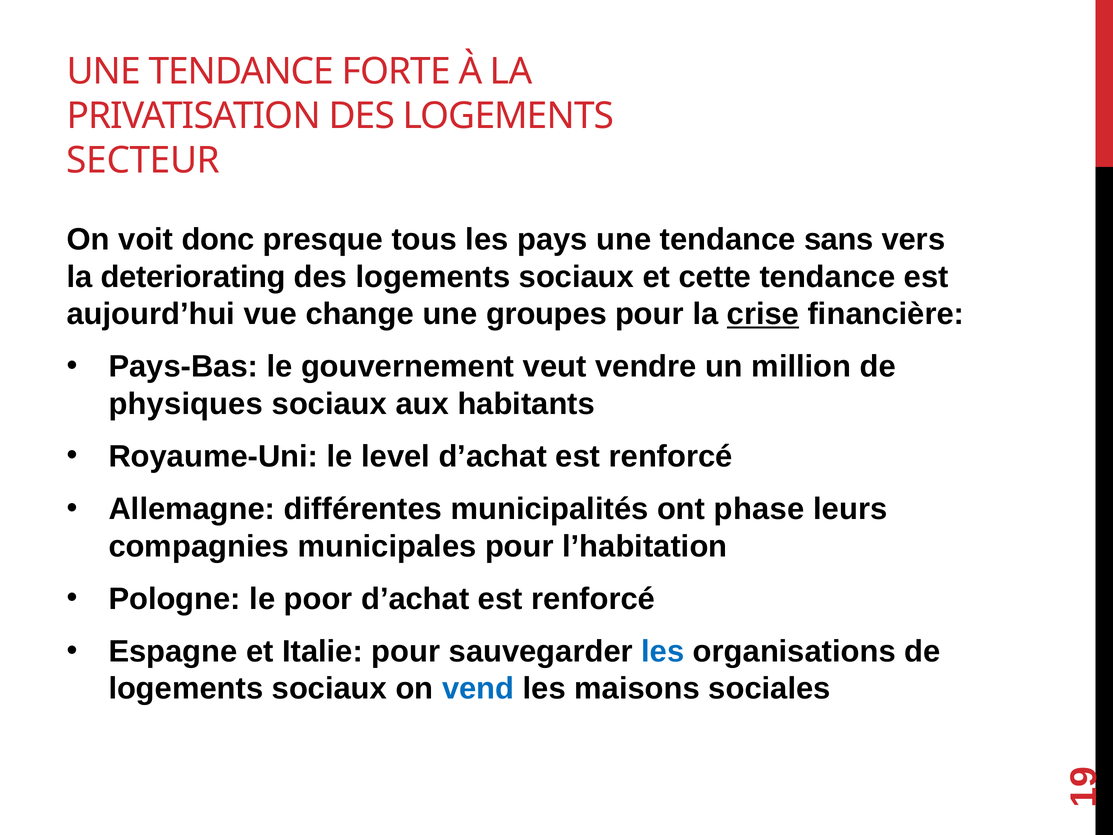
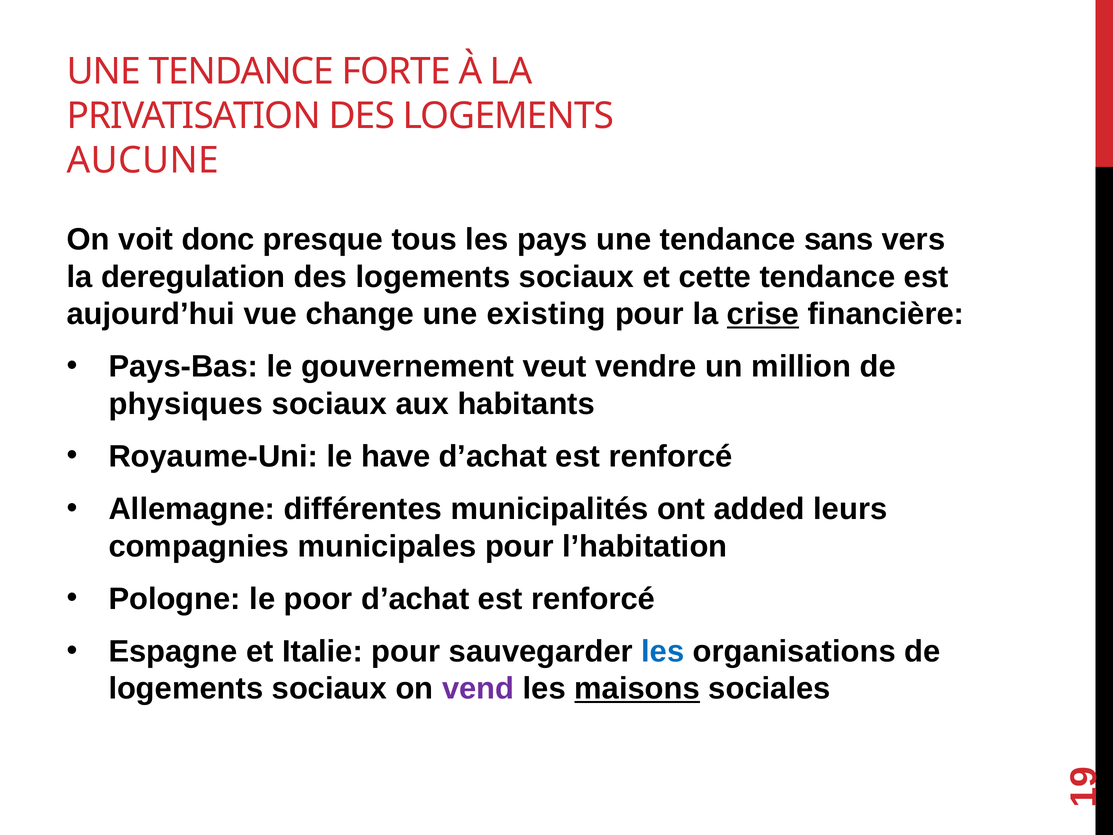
SECTEUR: SECTEUR -> AUCUNE
deteriorating: deteriorating -> deregulation
groupes: groupes -> existing
level: level -> have
phase: phase -> added
vend colour: blue -> purple
maisons underline: none -> present
